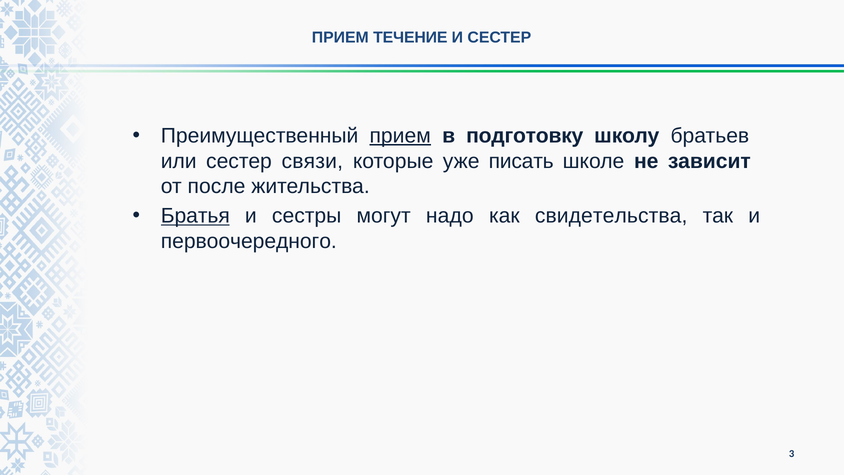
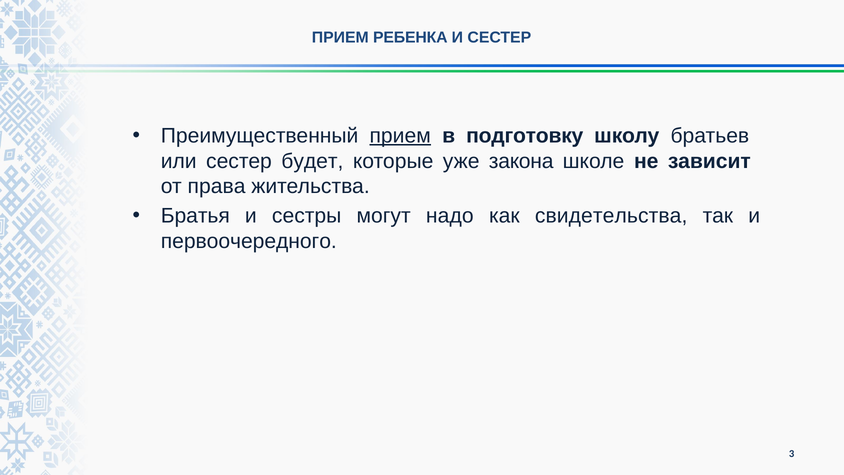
ТЕЧЕНИЕ: ТЕЧЕНИЕ -> РЕБЕНКА
связи: связи -> будет
писать: писать -> закона
после: после -> права
Братья underline: present -> none
